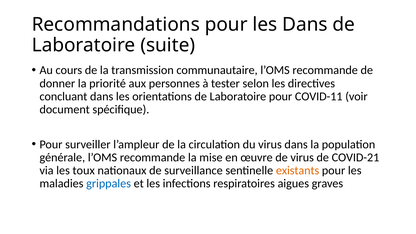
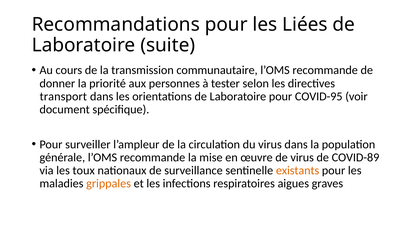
les Dans: Dans -> Liées
concluant: concluant -> transport
COVID-11: COVID-11 -> COVID-95
COVID-21: COVID-21 -> COVID-89
grippales colour: blue -> orange
